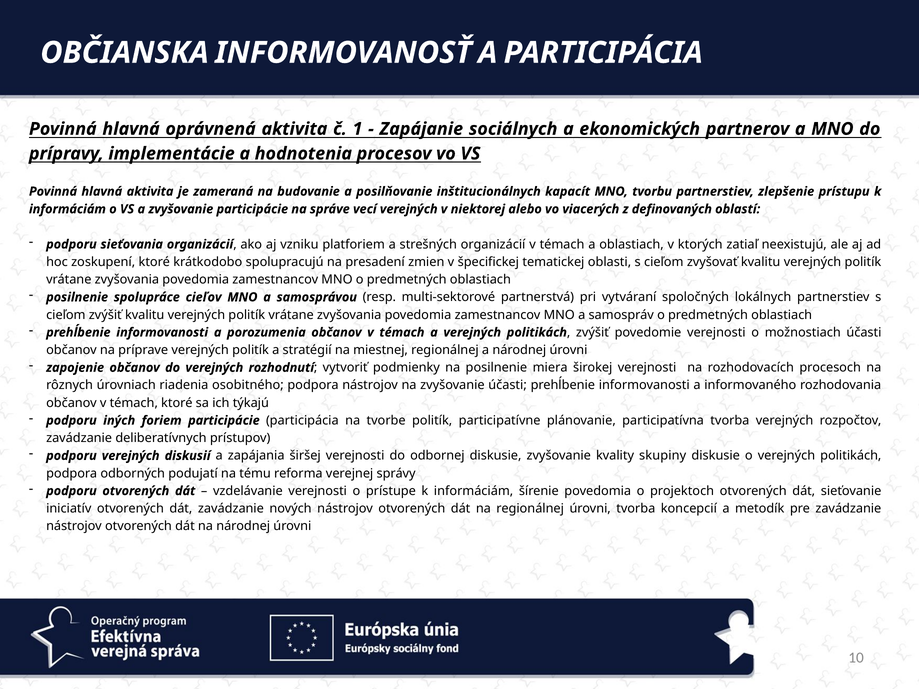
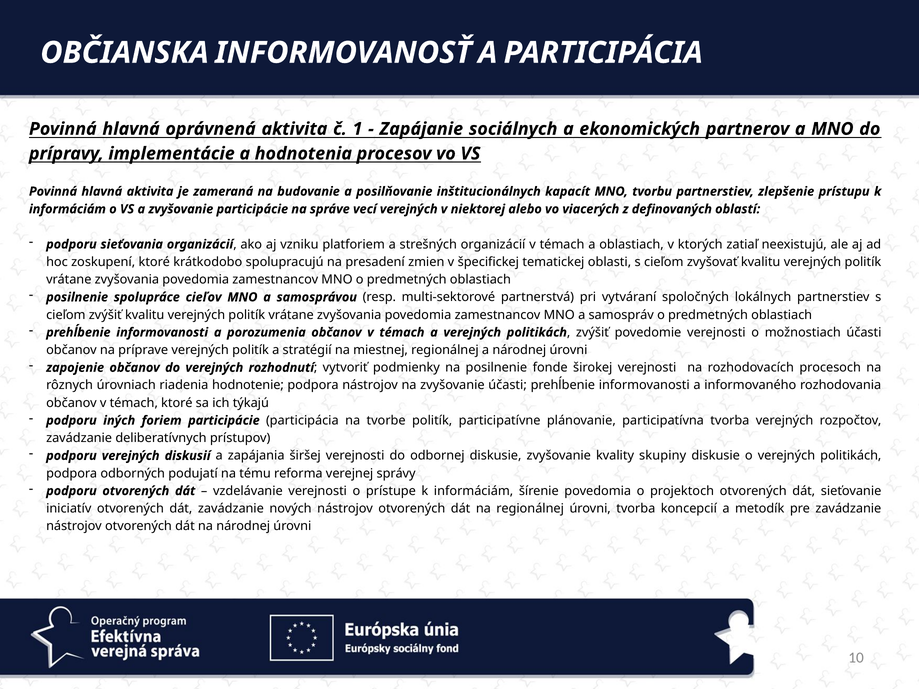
miera: miera -> fonde
osobitného: osobitného -> hodnotenie
